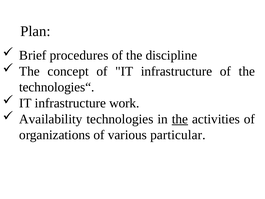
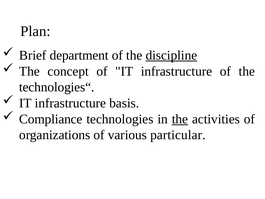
procedures: procedures -> department
discipline underline: none -> present
work: work -> basis
Availability: Availability -> Compliance
